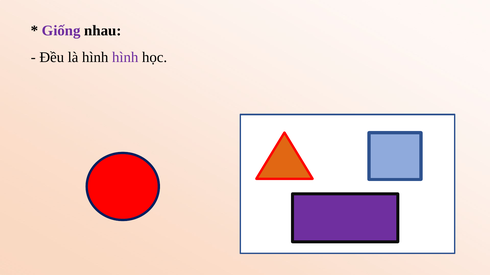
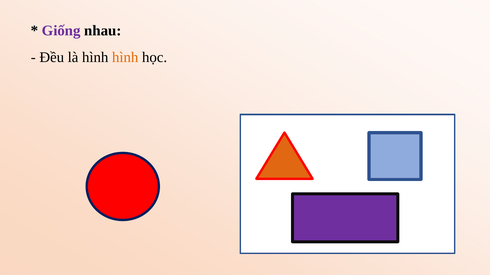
hình at (125, 58) colour: purple -> orange
